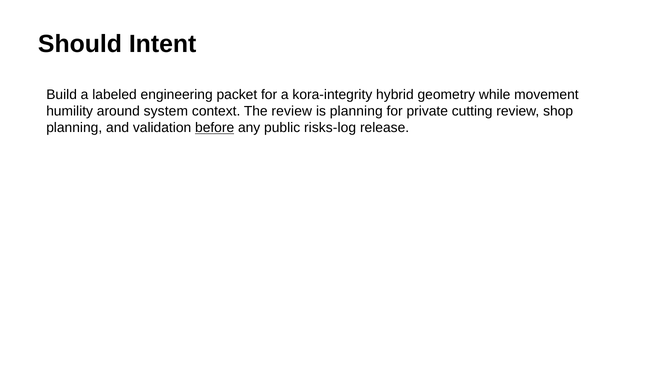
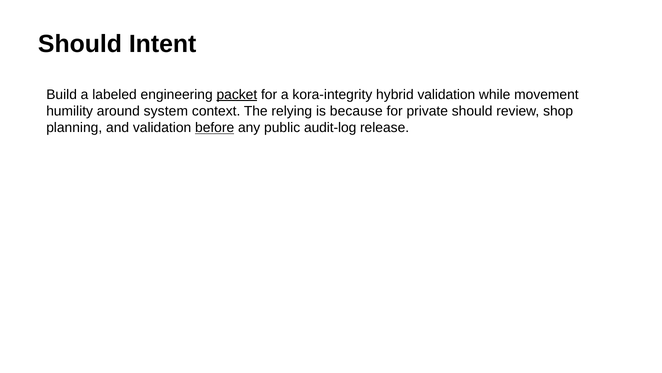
packet underline: none -> present
hybrid geometry: geometry -> validation
The review: review -> relying
is planning: planning -> because
private cutting: cutting -> should
risks-log: risks-log -> audit-log
